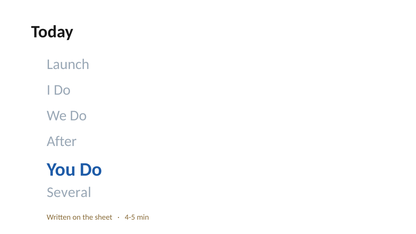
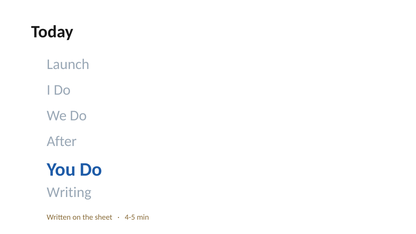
Several: Several -> Writing
